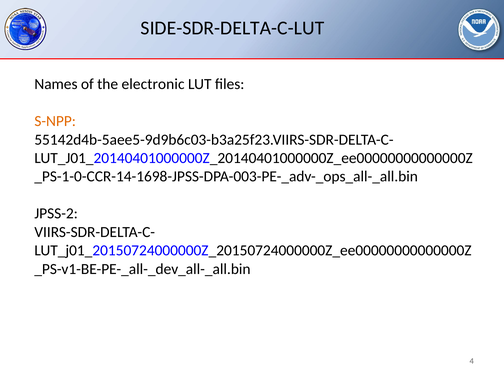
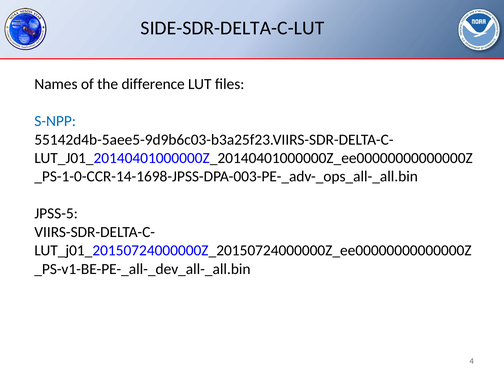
electronic: electronic -> difference
S-NPP colour: orange -> blue
JPSS-2: JPSS-2 -> JPSS-5
